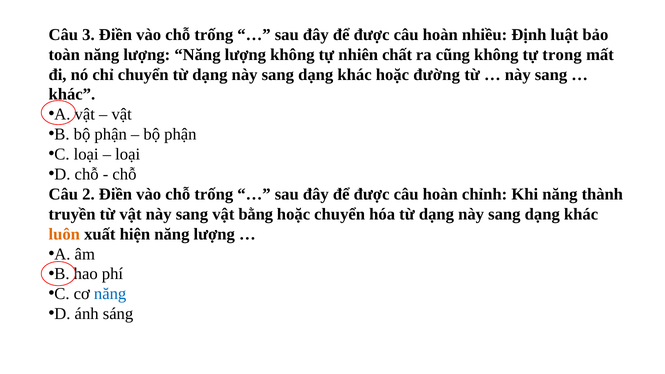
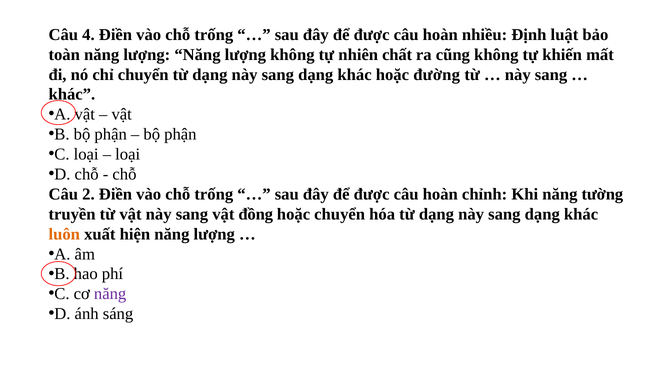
3: 3 -> 4
trong: trong -> khiến
thành: thành -> tường
bằng: bằng -> đồng
năng at (110, 294) colour: blue -> purple
